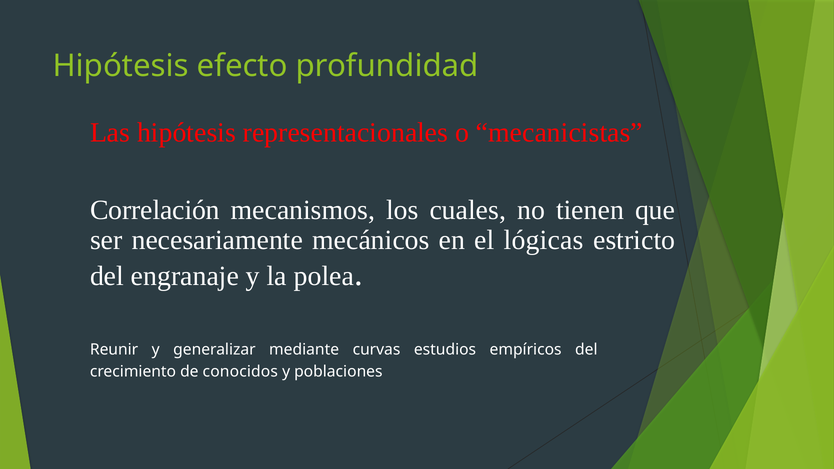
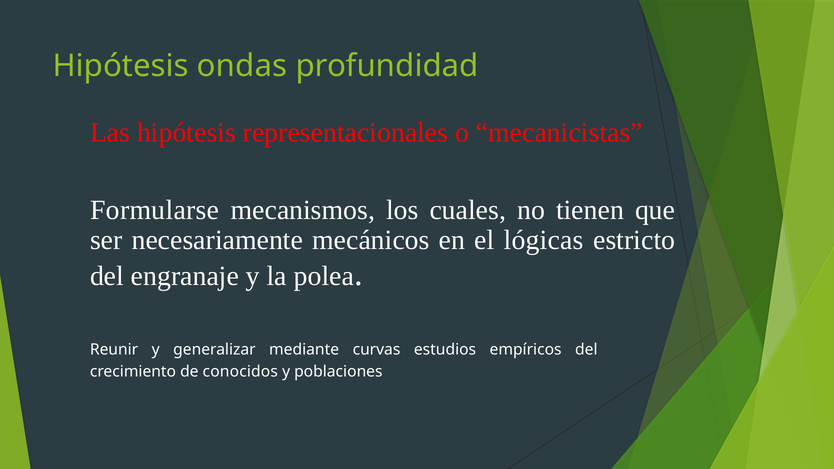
efecto: efecto -> ondas
Correlación: Correlación -> Formularse
